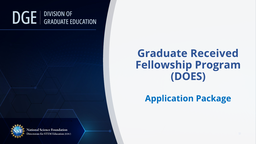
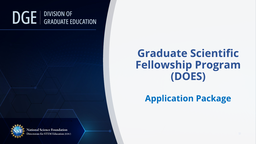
Received: Received -> Scientific
